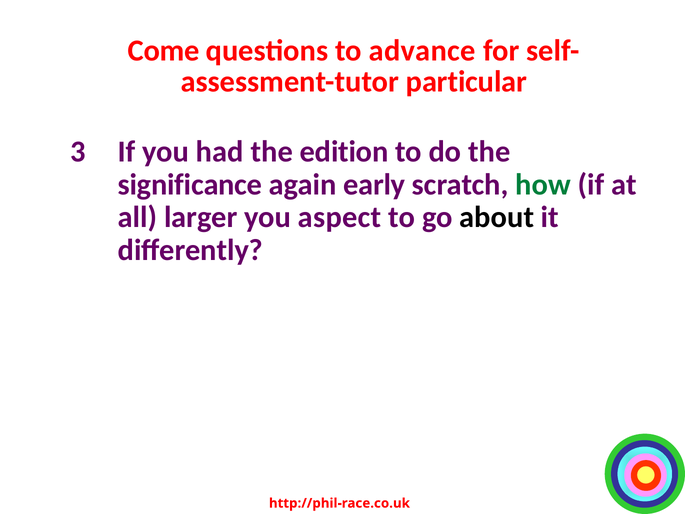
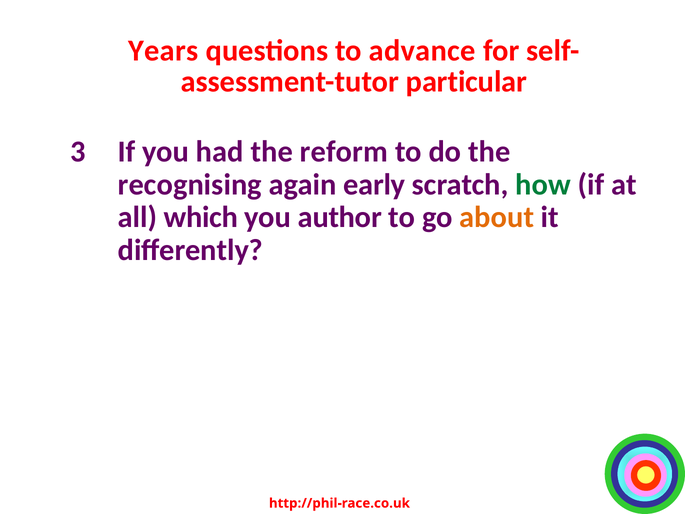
Come: Come -> Years
edition: edition -> reform
significance: significance -> recognising
larger: larger -> which
aspect: aspect -> author
about colour: black -> orange
